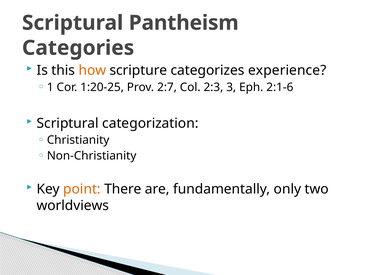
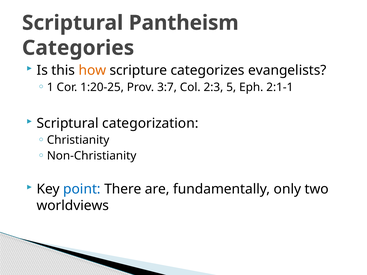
experience: experience -> evangelists
2:7: 2:7 -> 3:7
3: 3 -> 5
2:1-6: 2:1-6 -> 2:1-1
point colour: orange -> blue
